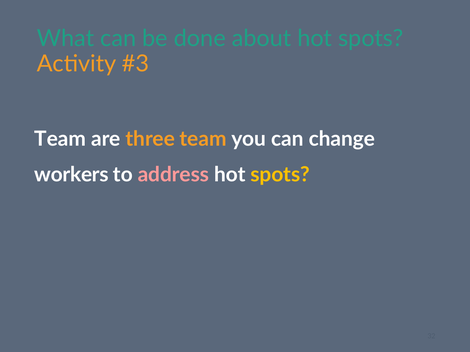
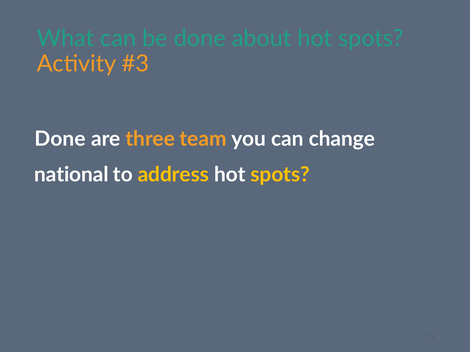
Team at (60, 139): Team -> Done
workers: workers -> national
address colour: pink -> yellow
